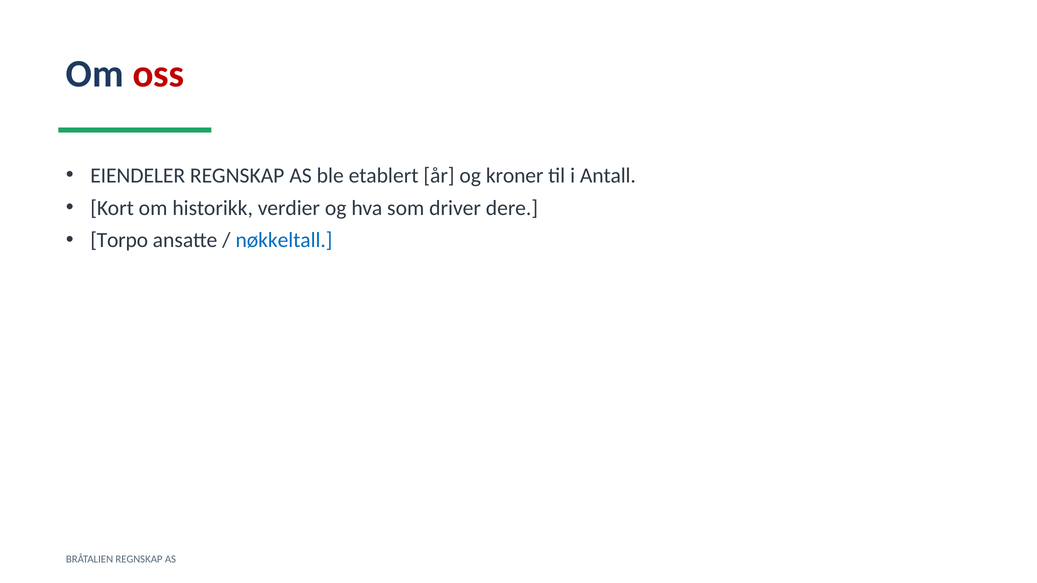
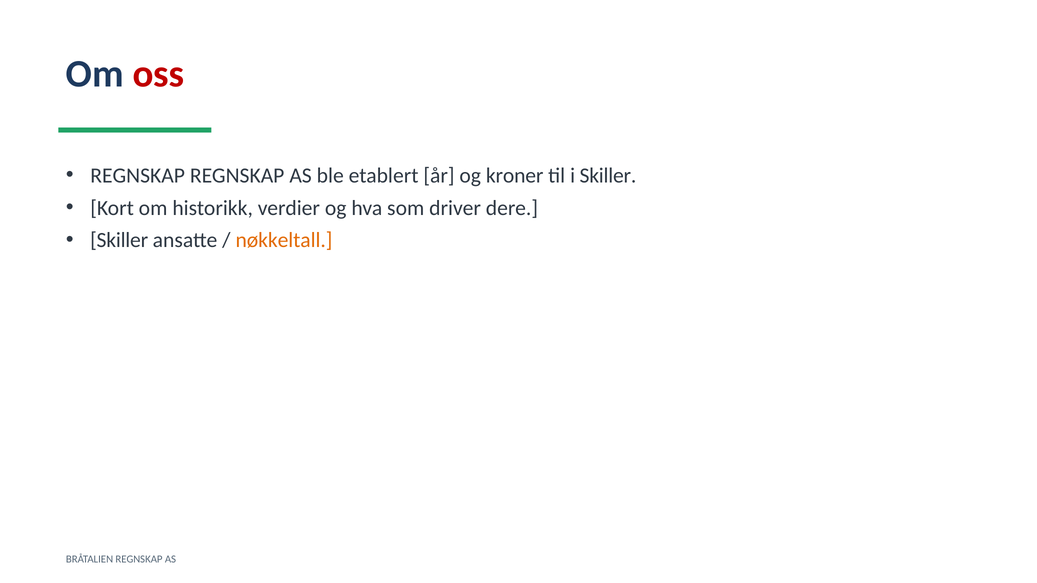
EIENDELER at (138, 176): EIENDELER -> REGNSKAP
i Antall: Antall -> Skiller
Torpo at (119, 240): Torpo -> Skiller
nøkkeltall colour: blue -> orange
